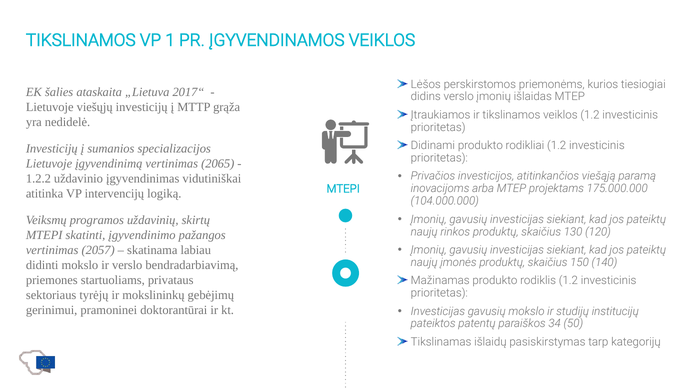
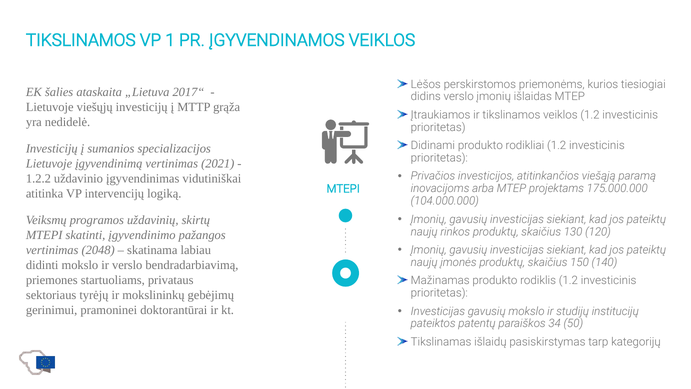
2065: 2065 -> 2021
2057: 2057 -> 2048
